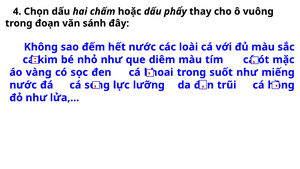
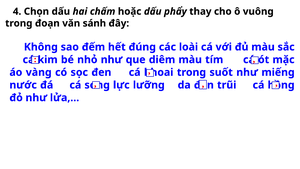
hết nước: nước -> đúng
